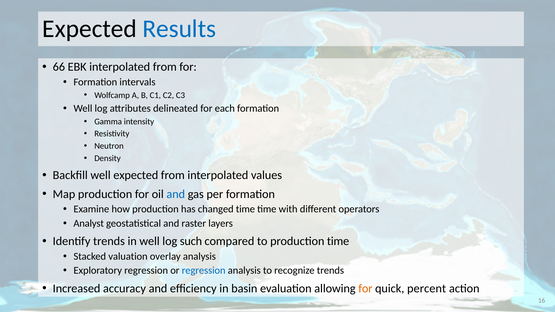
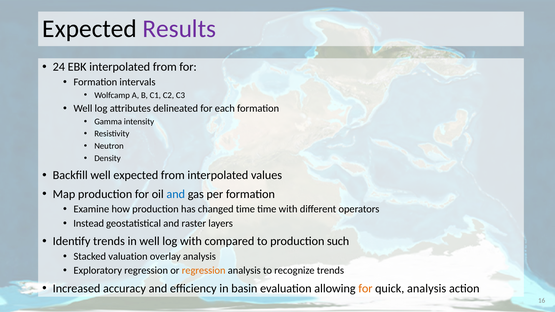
Results colour: blue -> purple
66: 66 -> 24
Analyst: Analyst -> Instead
log such: such -> with
production time: time -> such
regression at (204, 271) colour: blue -> orange
quick percent: percent -> analysis
